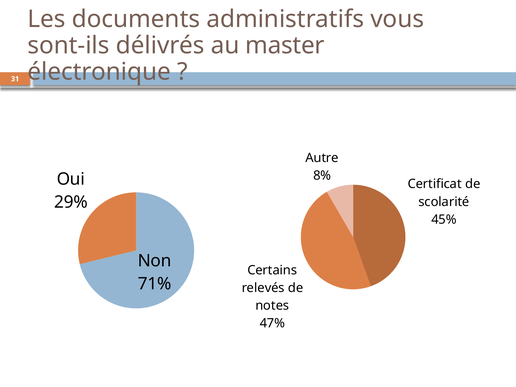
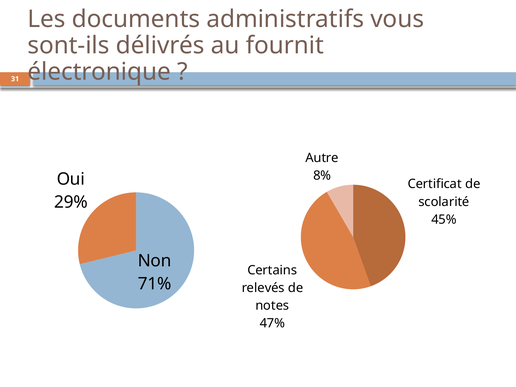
master: master -> fournit
